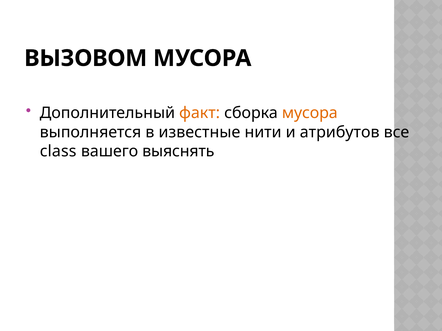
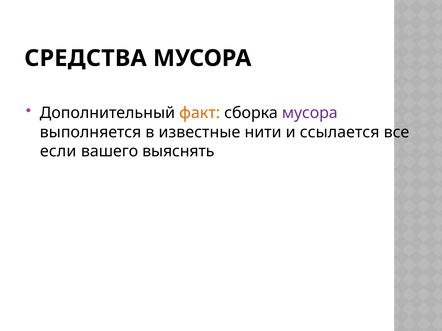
ВЫЗОВОМ: ВЫЗОВОМ -> СРЕДСТВА
мусора at (310, 113) colour: orange -> purple
атрибутов: атрибутов -> ссылается
class: class -> если
